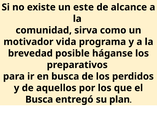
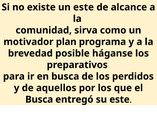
vida: vida -> plan
su plan: plan -> este
